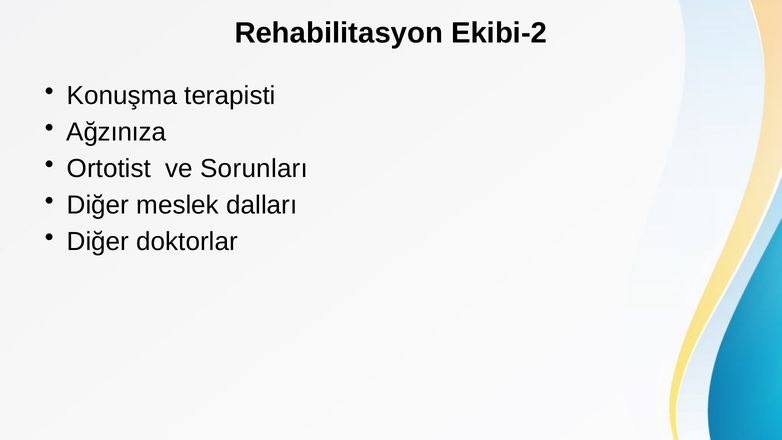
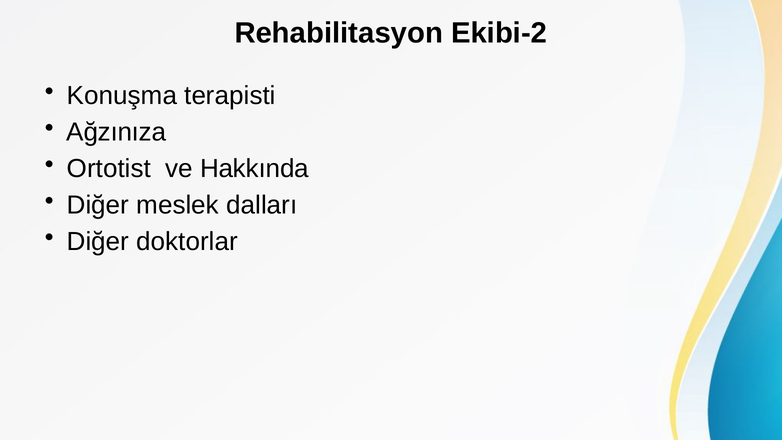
Sorunları: Sorunları -> Hakkında
